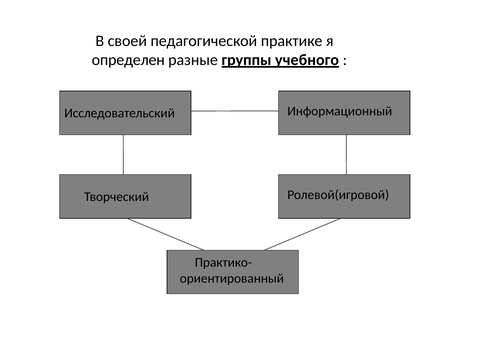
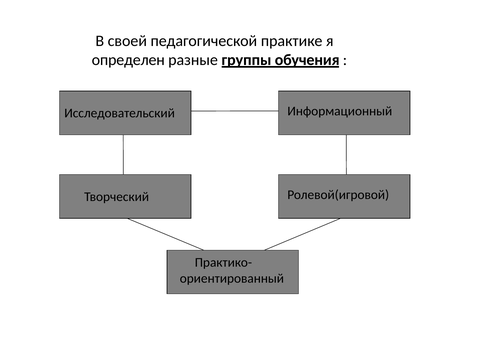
учебного: учебного -> обучения
